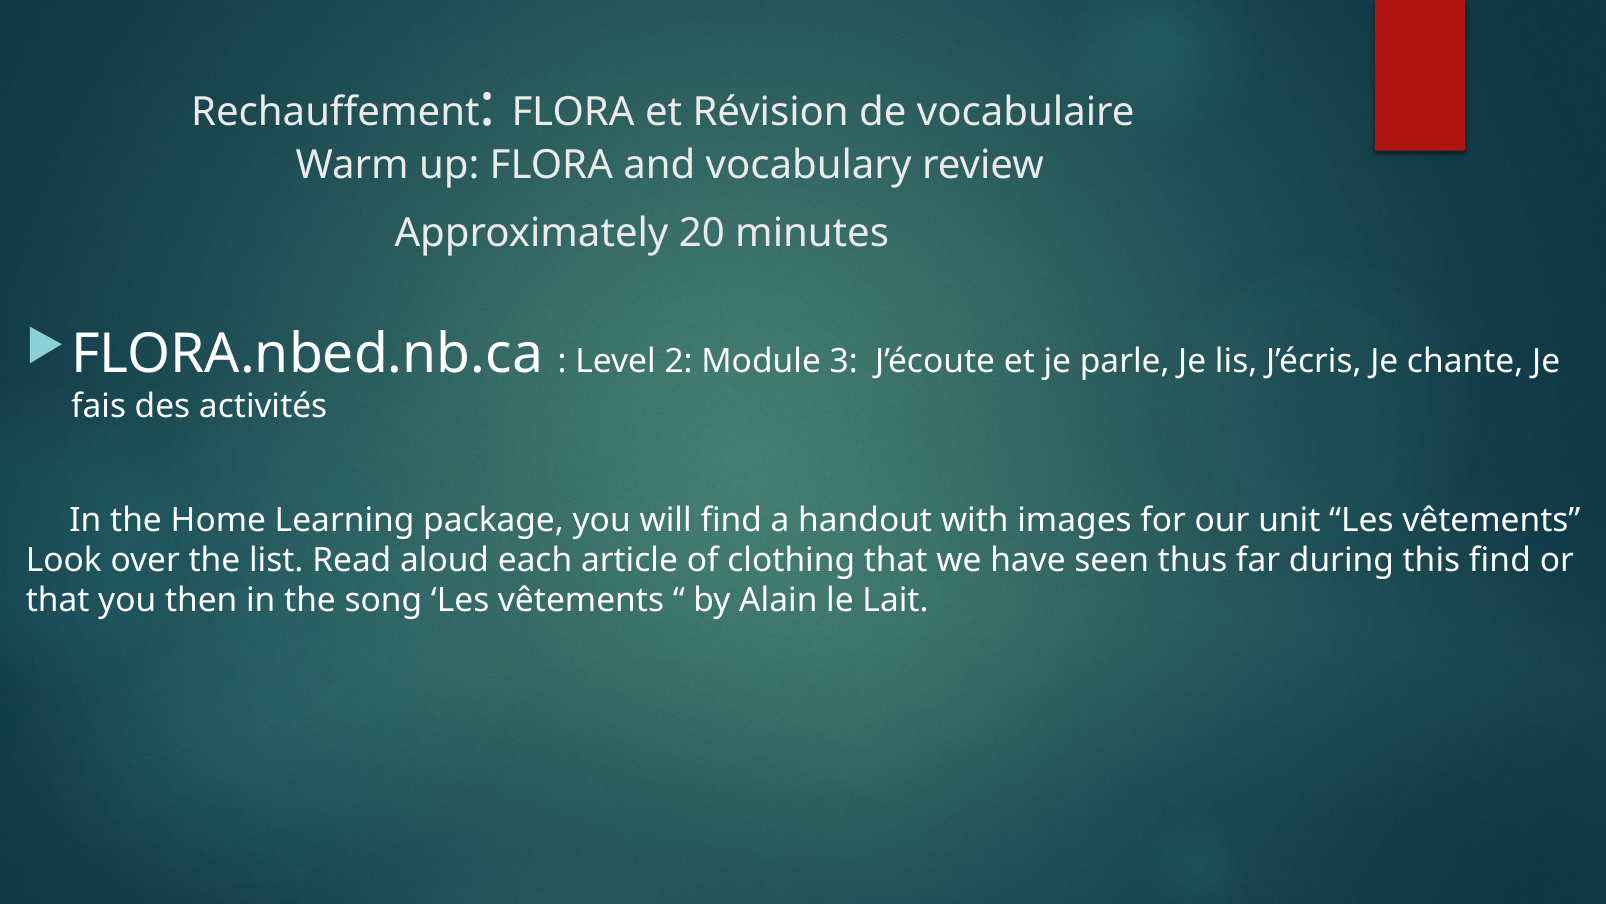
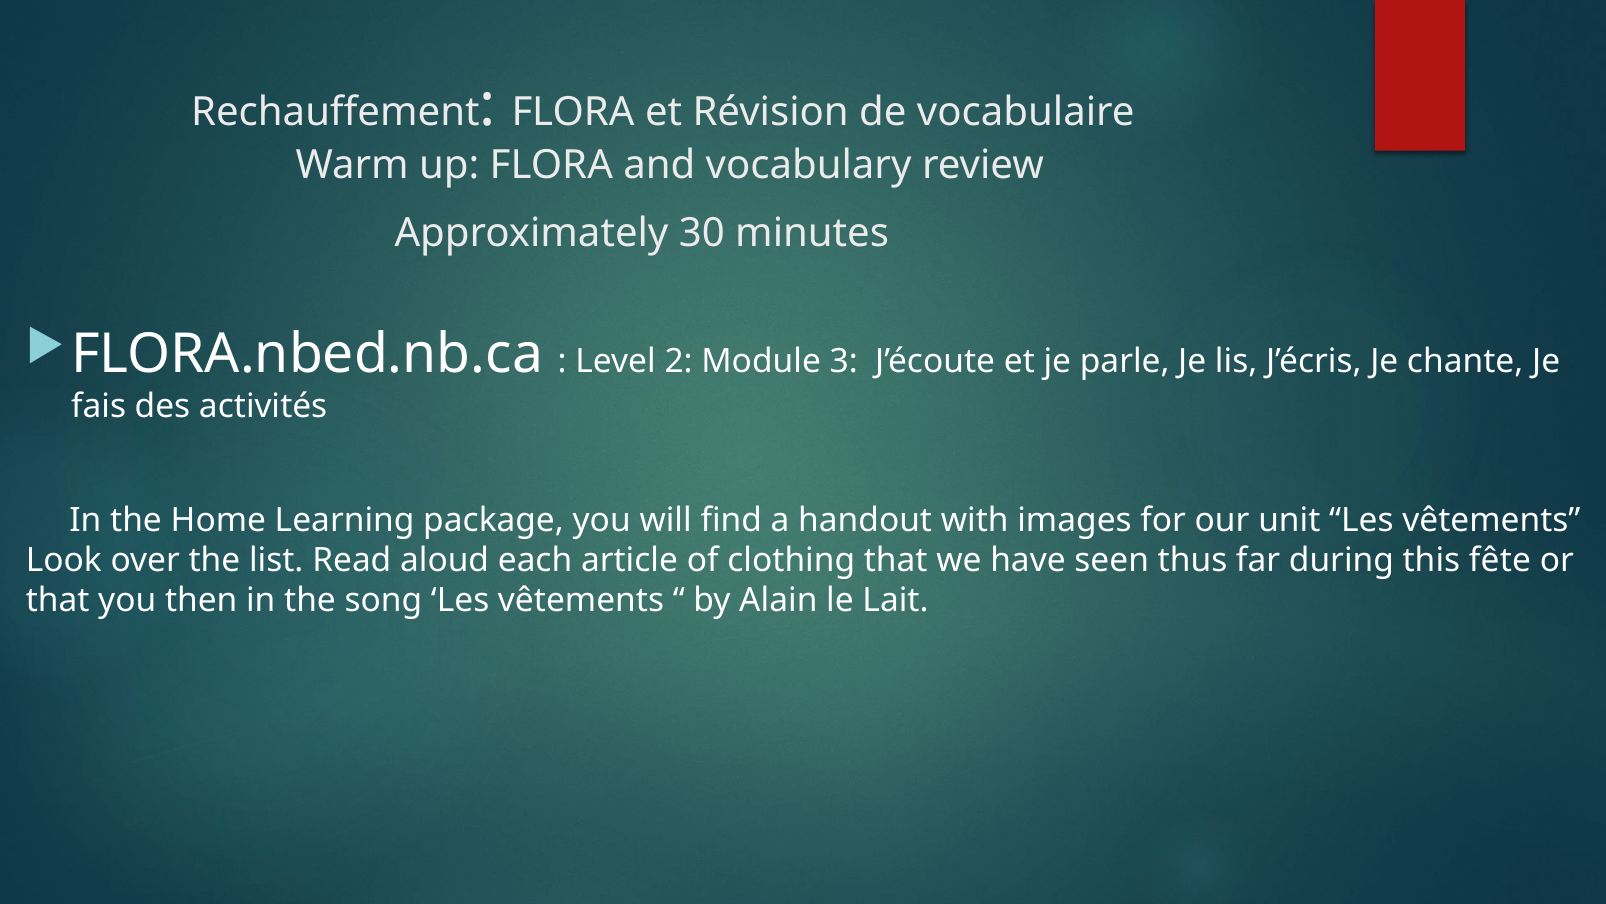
20: 20 -> 30
this find: find -> fête
